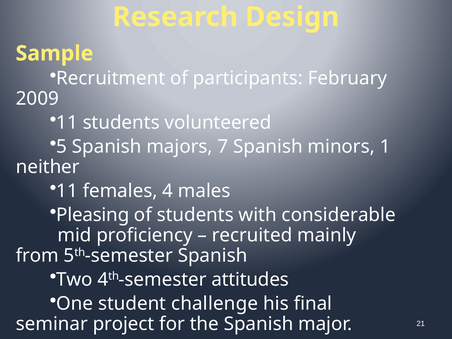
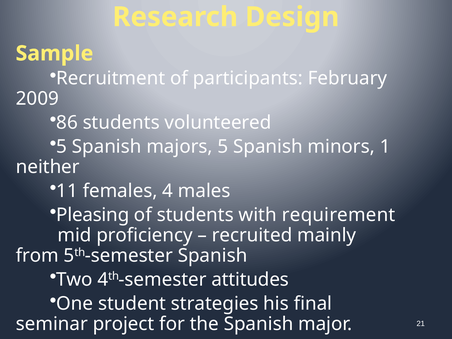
11 at (67, 123): 11 -> 86
majors 7: 7 -> 5
considerable: considerable -> requirement
challenge: challenge -> strategies
